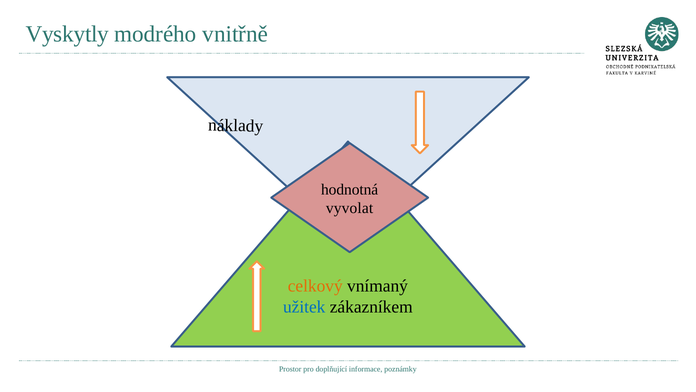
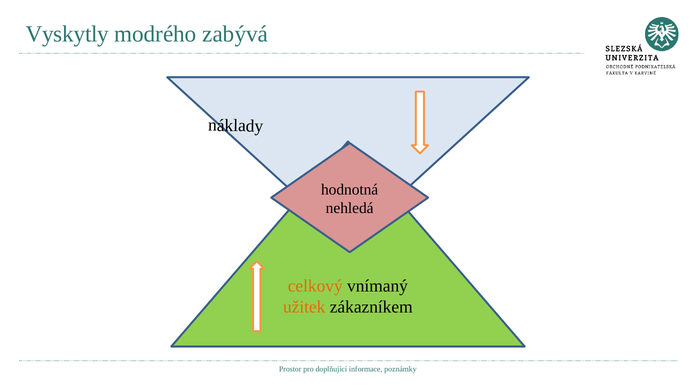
vnitřně: vnitřně -> zabývá
vyvolat: vyvolat -> nehledá
užitek colour: blue -> orange
